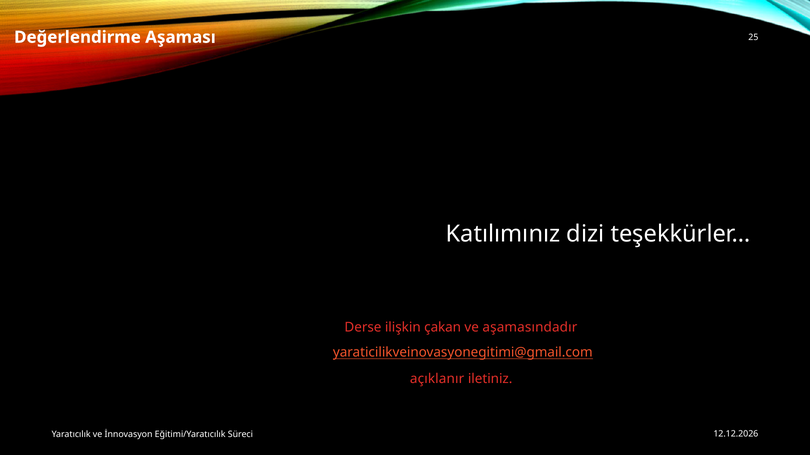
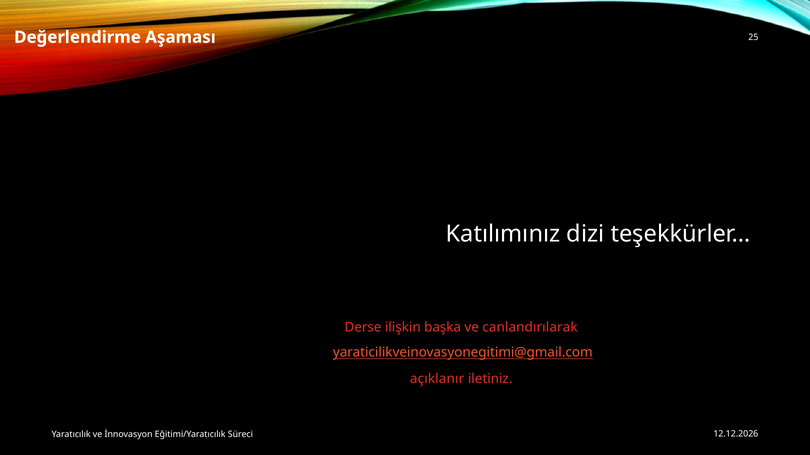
çakan: çakan -> başka
aşamasındadır: aşamasındadır -> canlandırılarak
